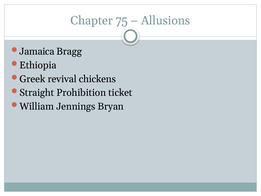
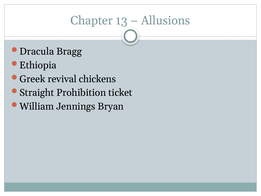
75: 75 -> 13
Jamaica: Jamaica -> Dracula
